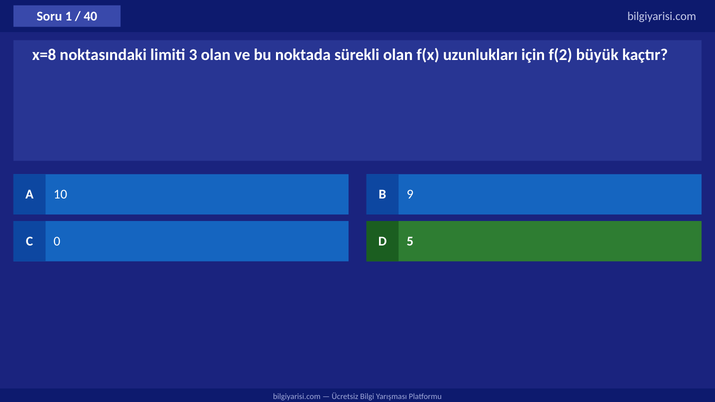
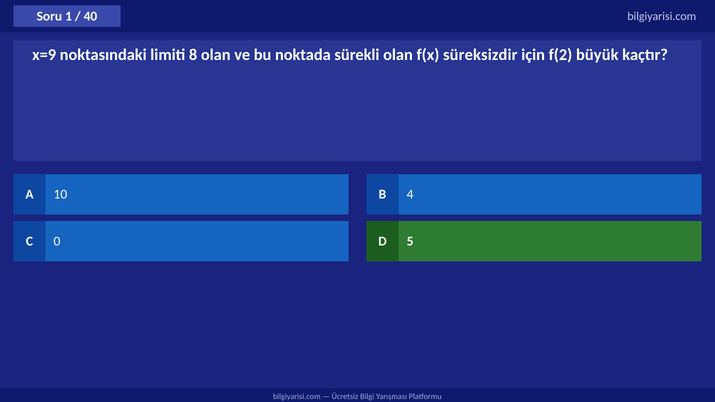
x=8: x=8 -> x=9
3: 3 -> 8
uzunlukları: uzunlukları -> süreksizdir
9: 9 -> 4
